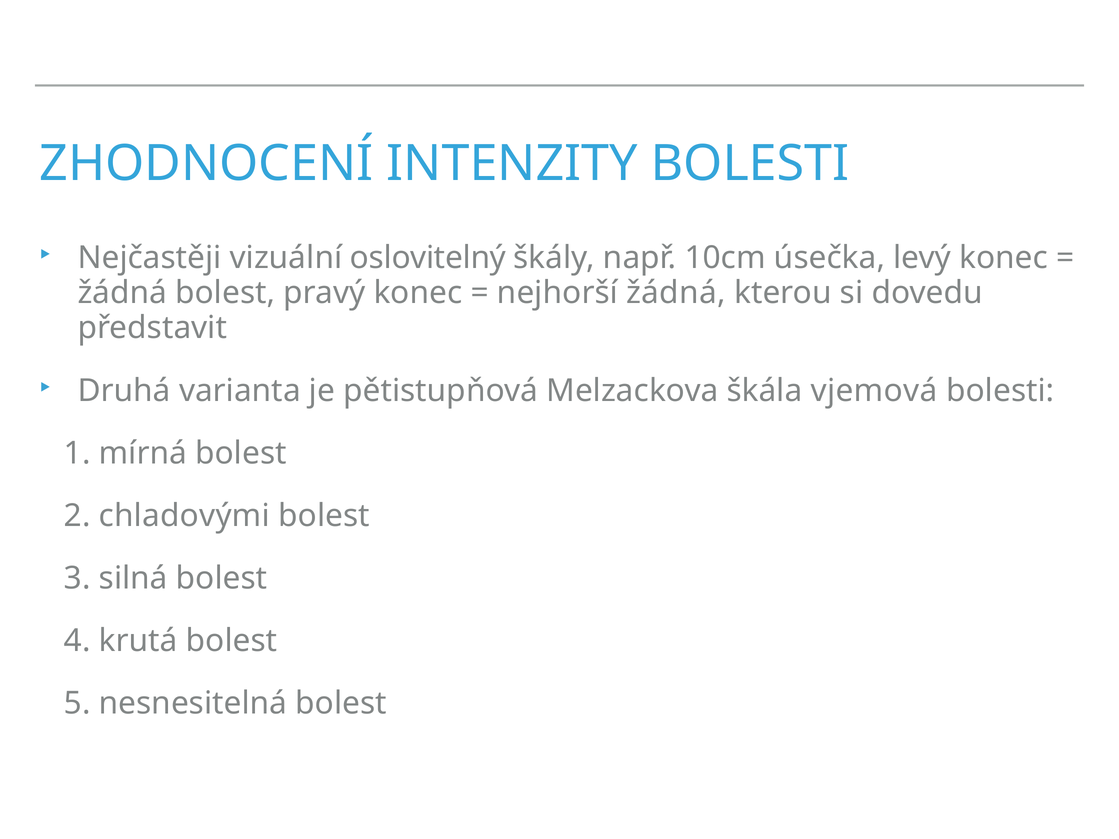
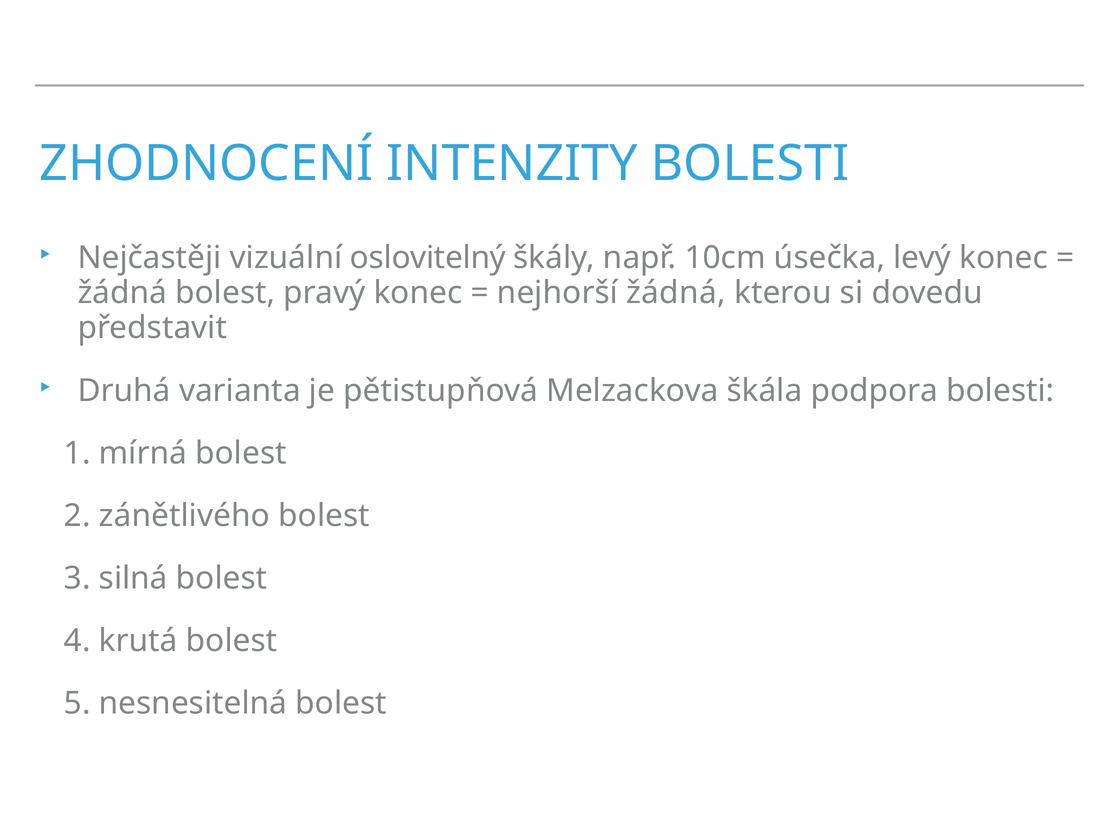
vjemová: vjemová -> podpora
chladovými: chladovými -> zánětlivého
